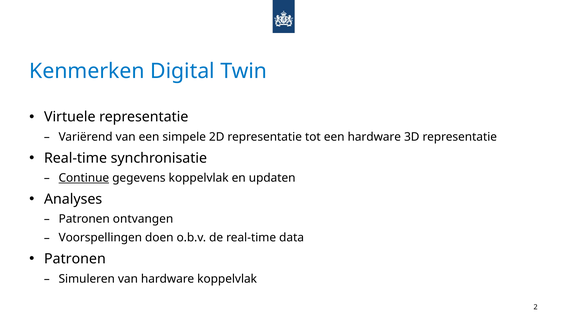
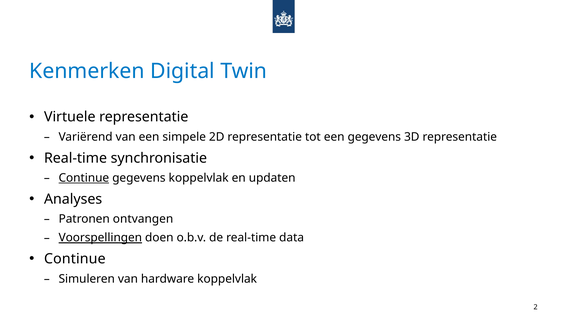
een hardware: hardware -> gegevens
Voorspellingen underline: none -> present
Patronen at (75, 259): Patronen -> Continue
